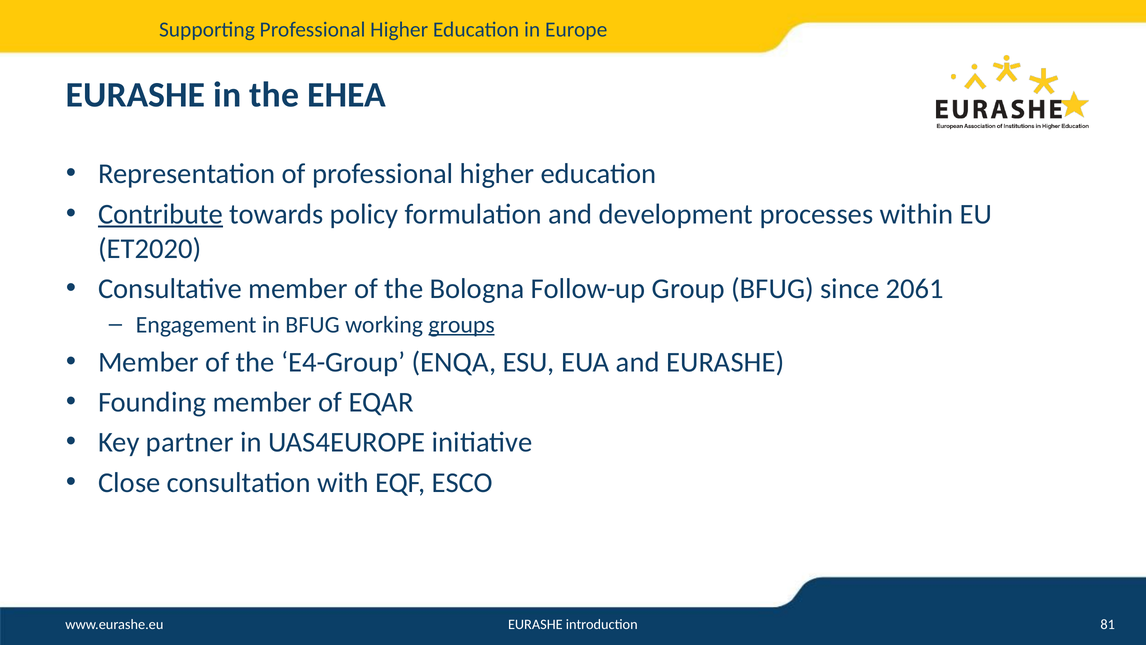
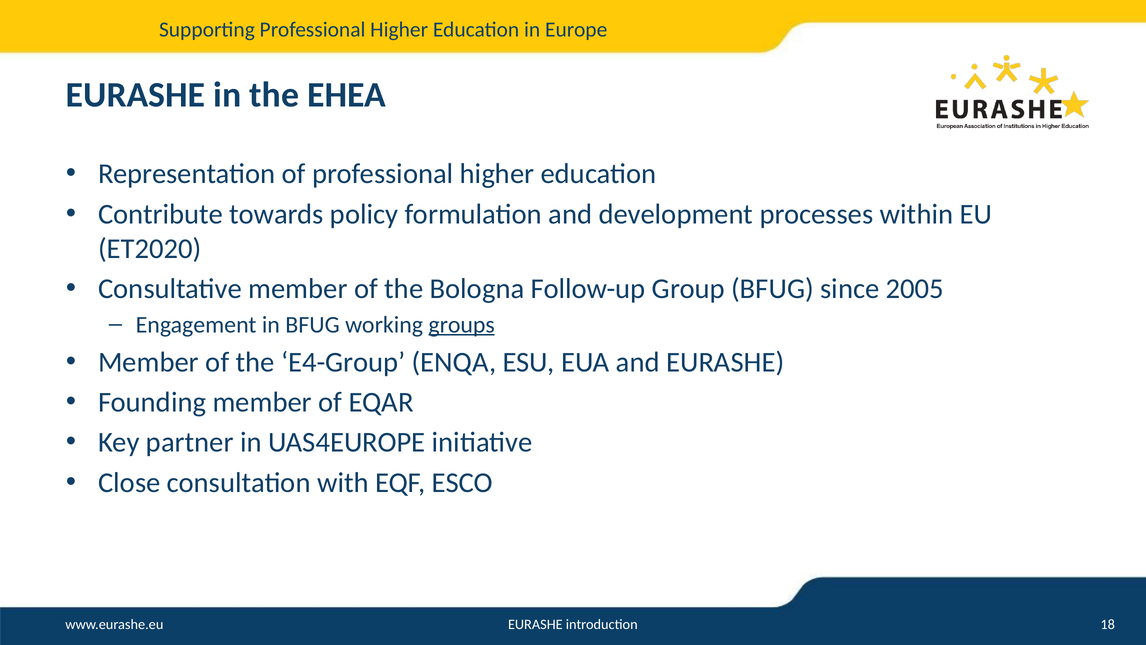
Contribute underline: present -> none
2061: 2061 -> 2005
81: 81 -> 18
